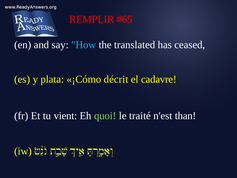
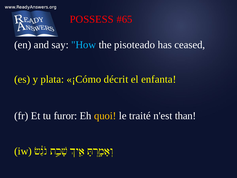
REMPLIR: REMPLIR -> POSSESS
translated: translated -> pisoteado
cadavre: cadavre -> enfanta
vient: vient -> furor
quoi colour: light green -> yellow
